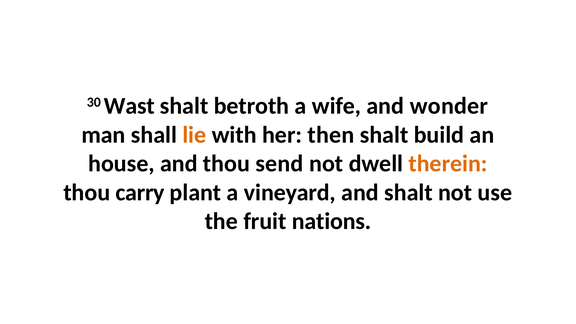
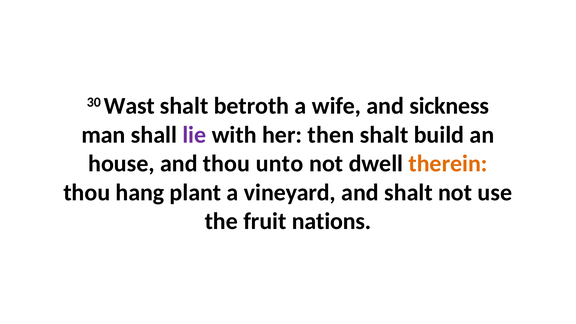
wonder: wonder -> sickness
lie colour: orange -> purple
send: send -> unto
carry: carry -> hang
